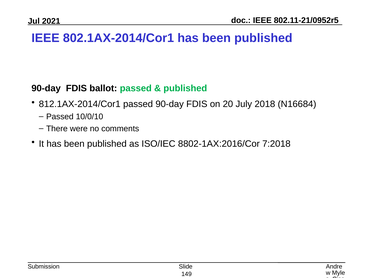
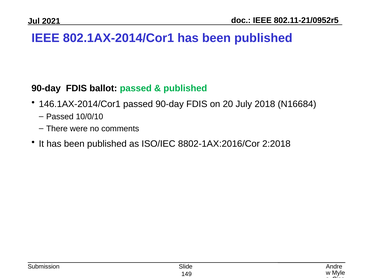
812.1AX-2014/Cor1: 812.1AX-2014/Cor1 -> 146.1AX-2014/Cor1
7:2018: 7:2018 -> 2:2018
